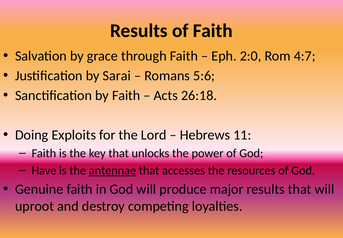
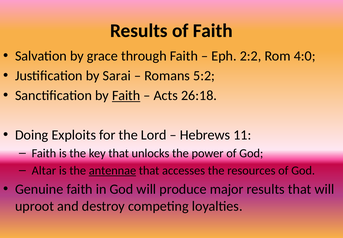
2:0: 2:0 -> 2:2
4:7: 4:7 -> 4:0
5:6: 5:6 -> 5:2
Faith at (126, 95) underline: none -> present
Have: Have -> Altar
